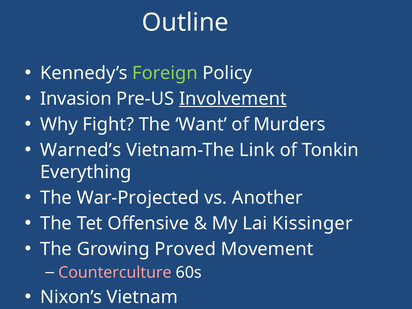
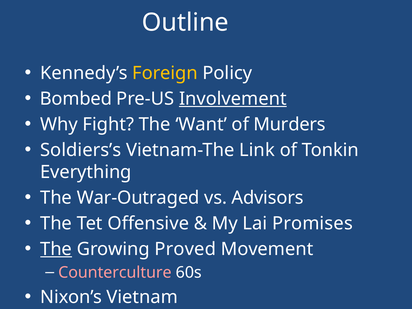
Foreign colour: light green -> yellow
Invasion: Invasion -> Bombed
Warned’s: Warned’s -> Soldiers’s
War-Projected: War-Projected -> War-Outraged
Another: Another -> Advisors
Kissinger: Kissinger -> Promises
The at (56, 249) underline: none -> present
